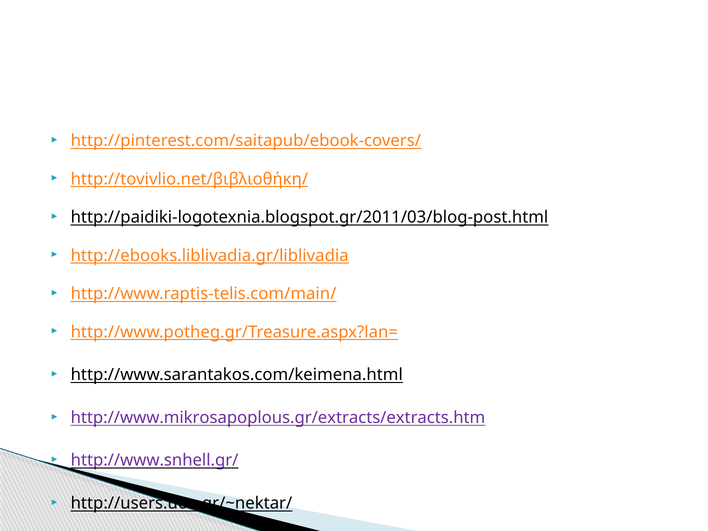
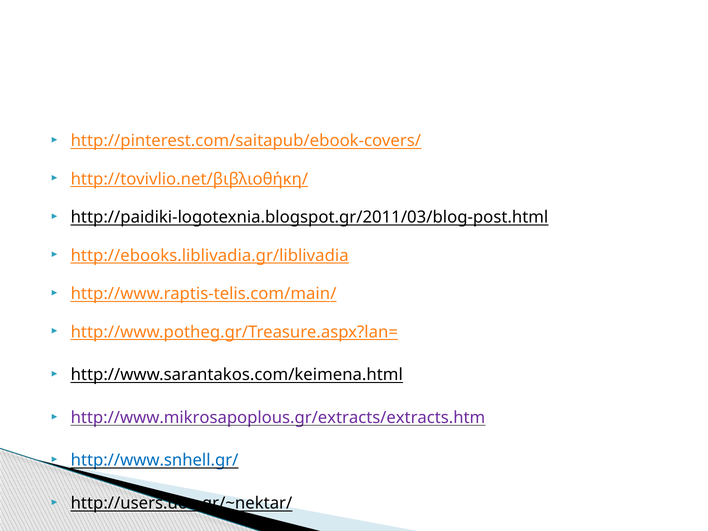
http://www.snhell.gr/ colour: purple -> blue
